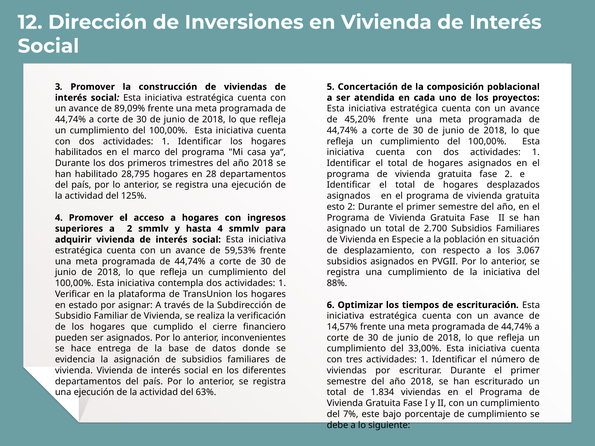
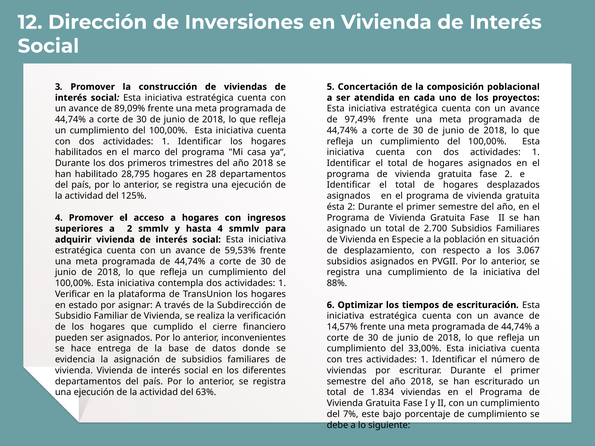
45,20%: 45,20% -> 97,49%
esto: esto -> ésta
